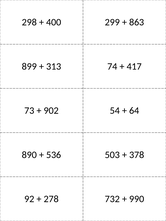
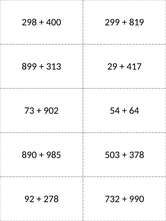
863: 863 -> 819
74: 74 -> 29
536: 536 -> 985
